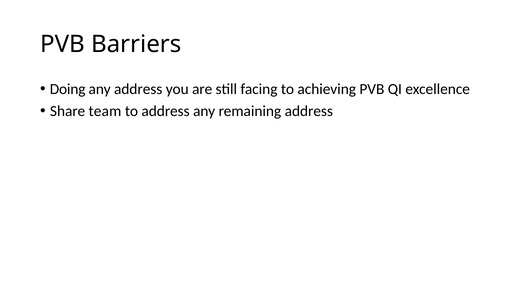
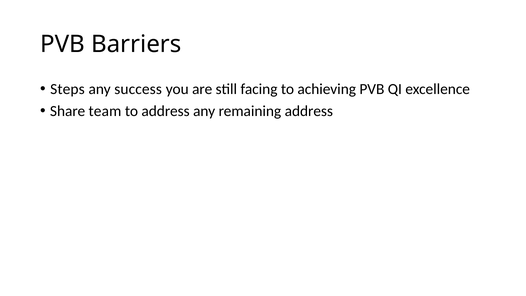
Doing: Doing -> Steps
any address: address -> success
